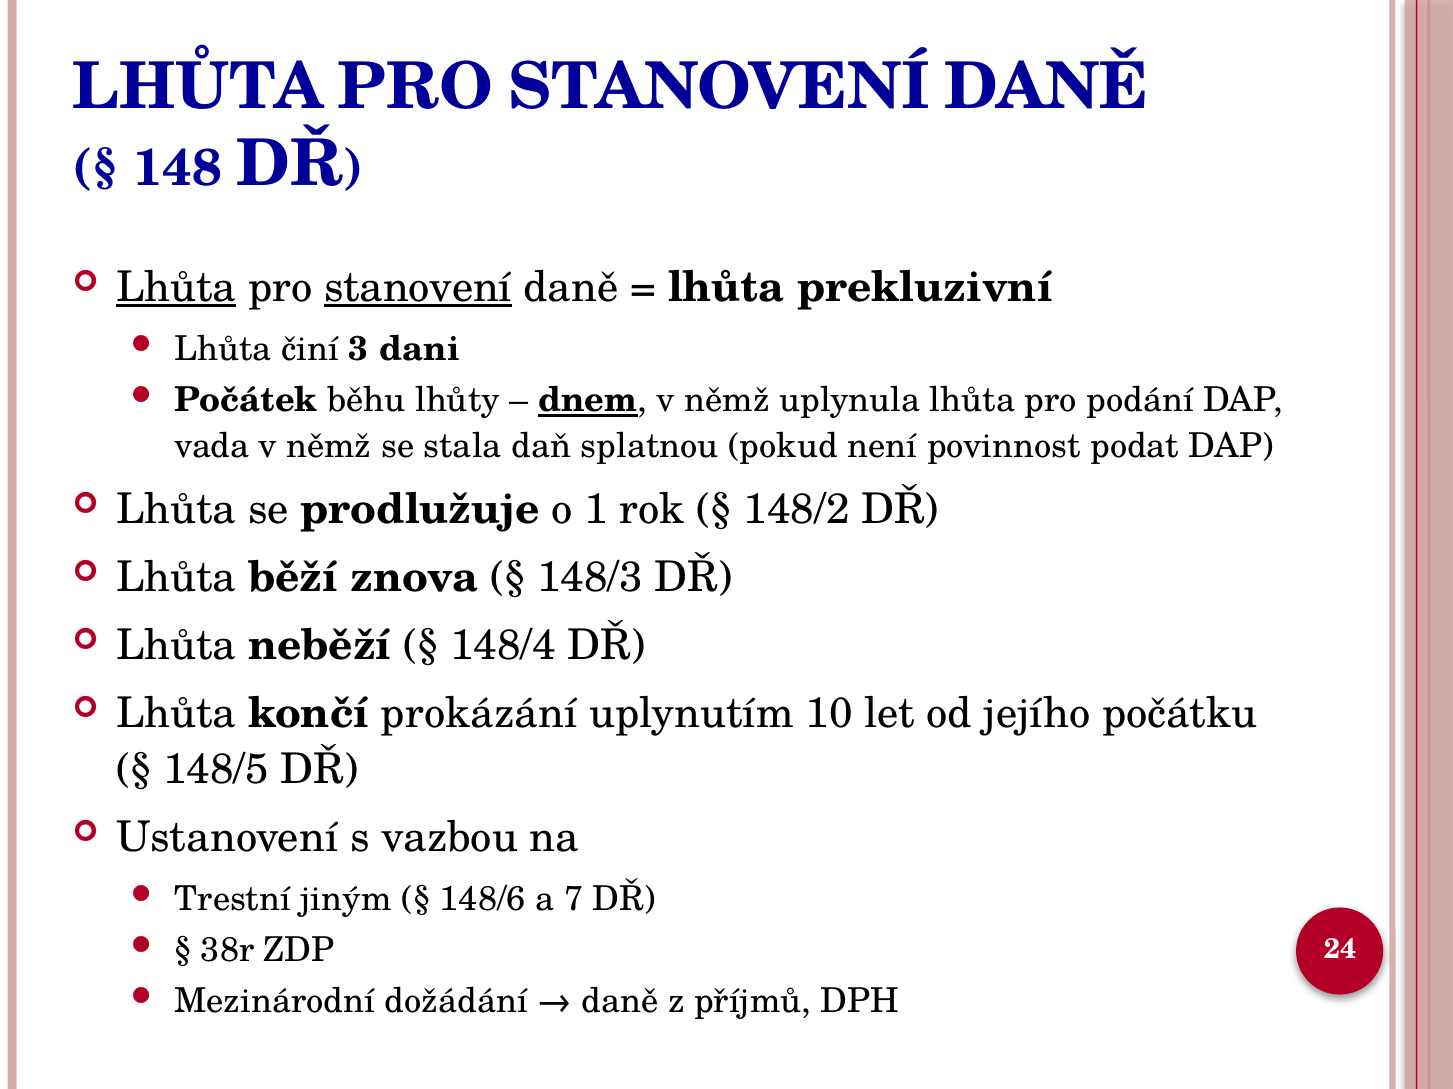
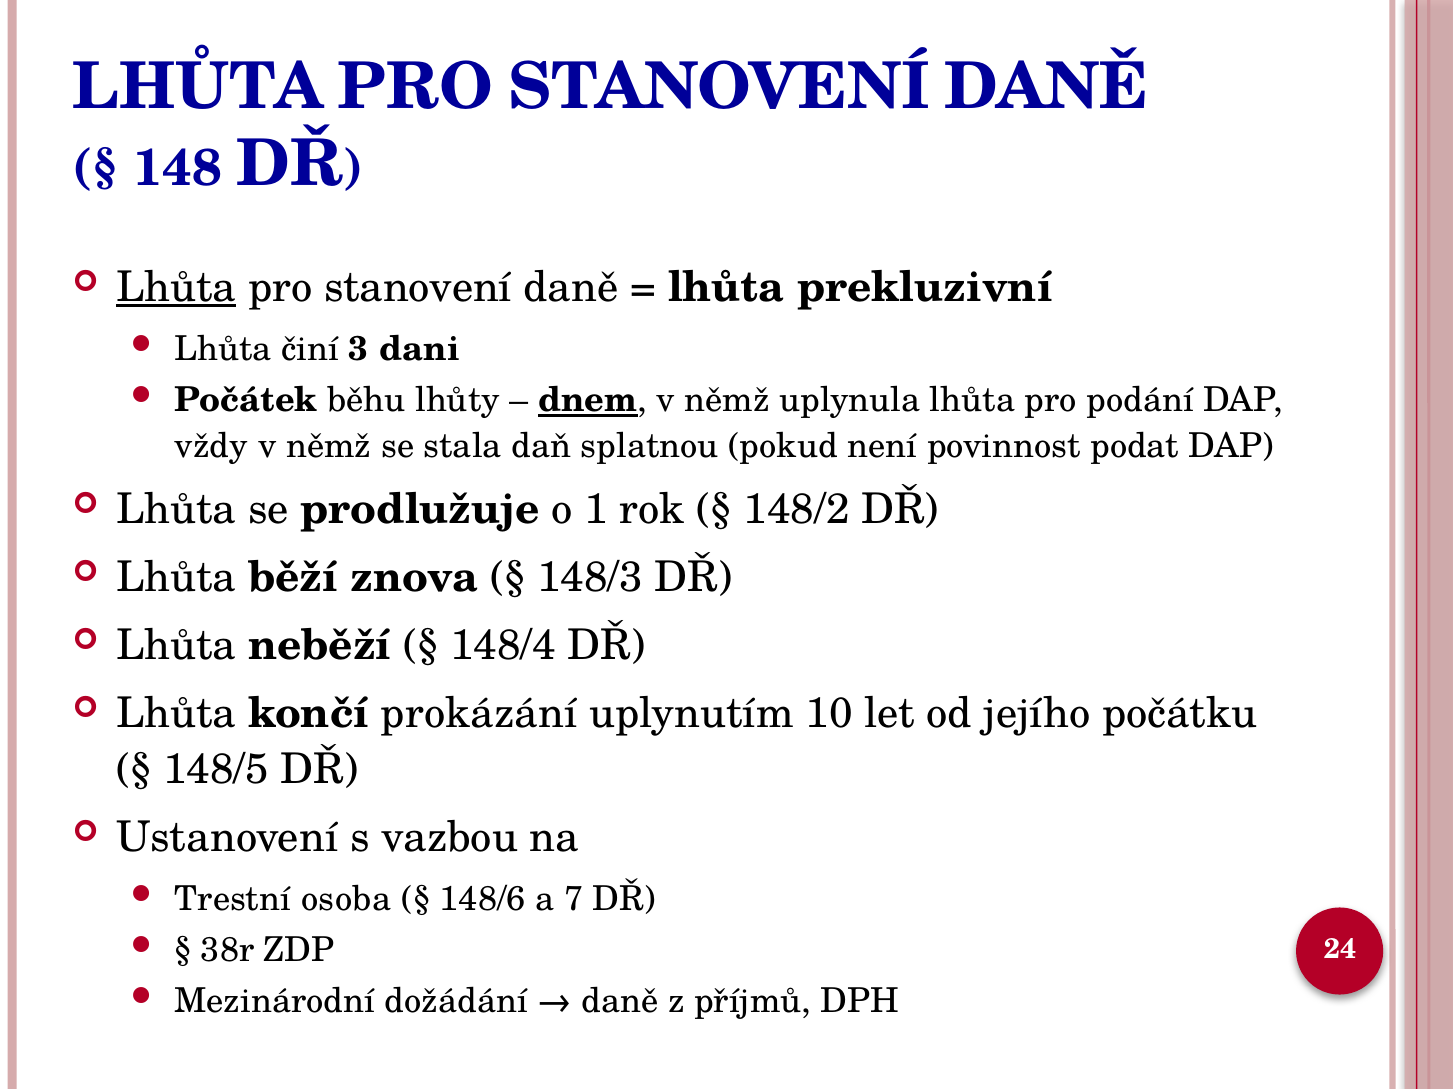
stanovení at (418, 288) underline: present -> none
vada: vada -> vždy
jiným: jiným -> osoba
